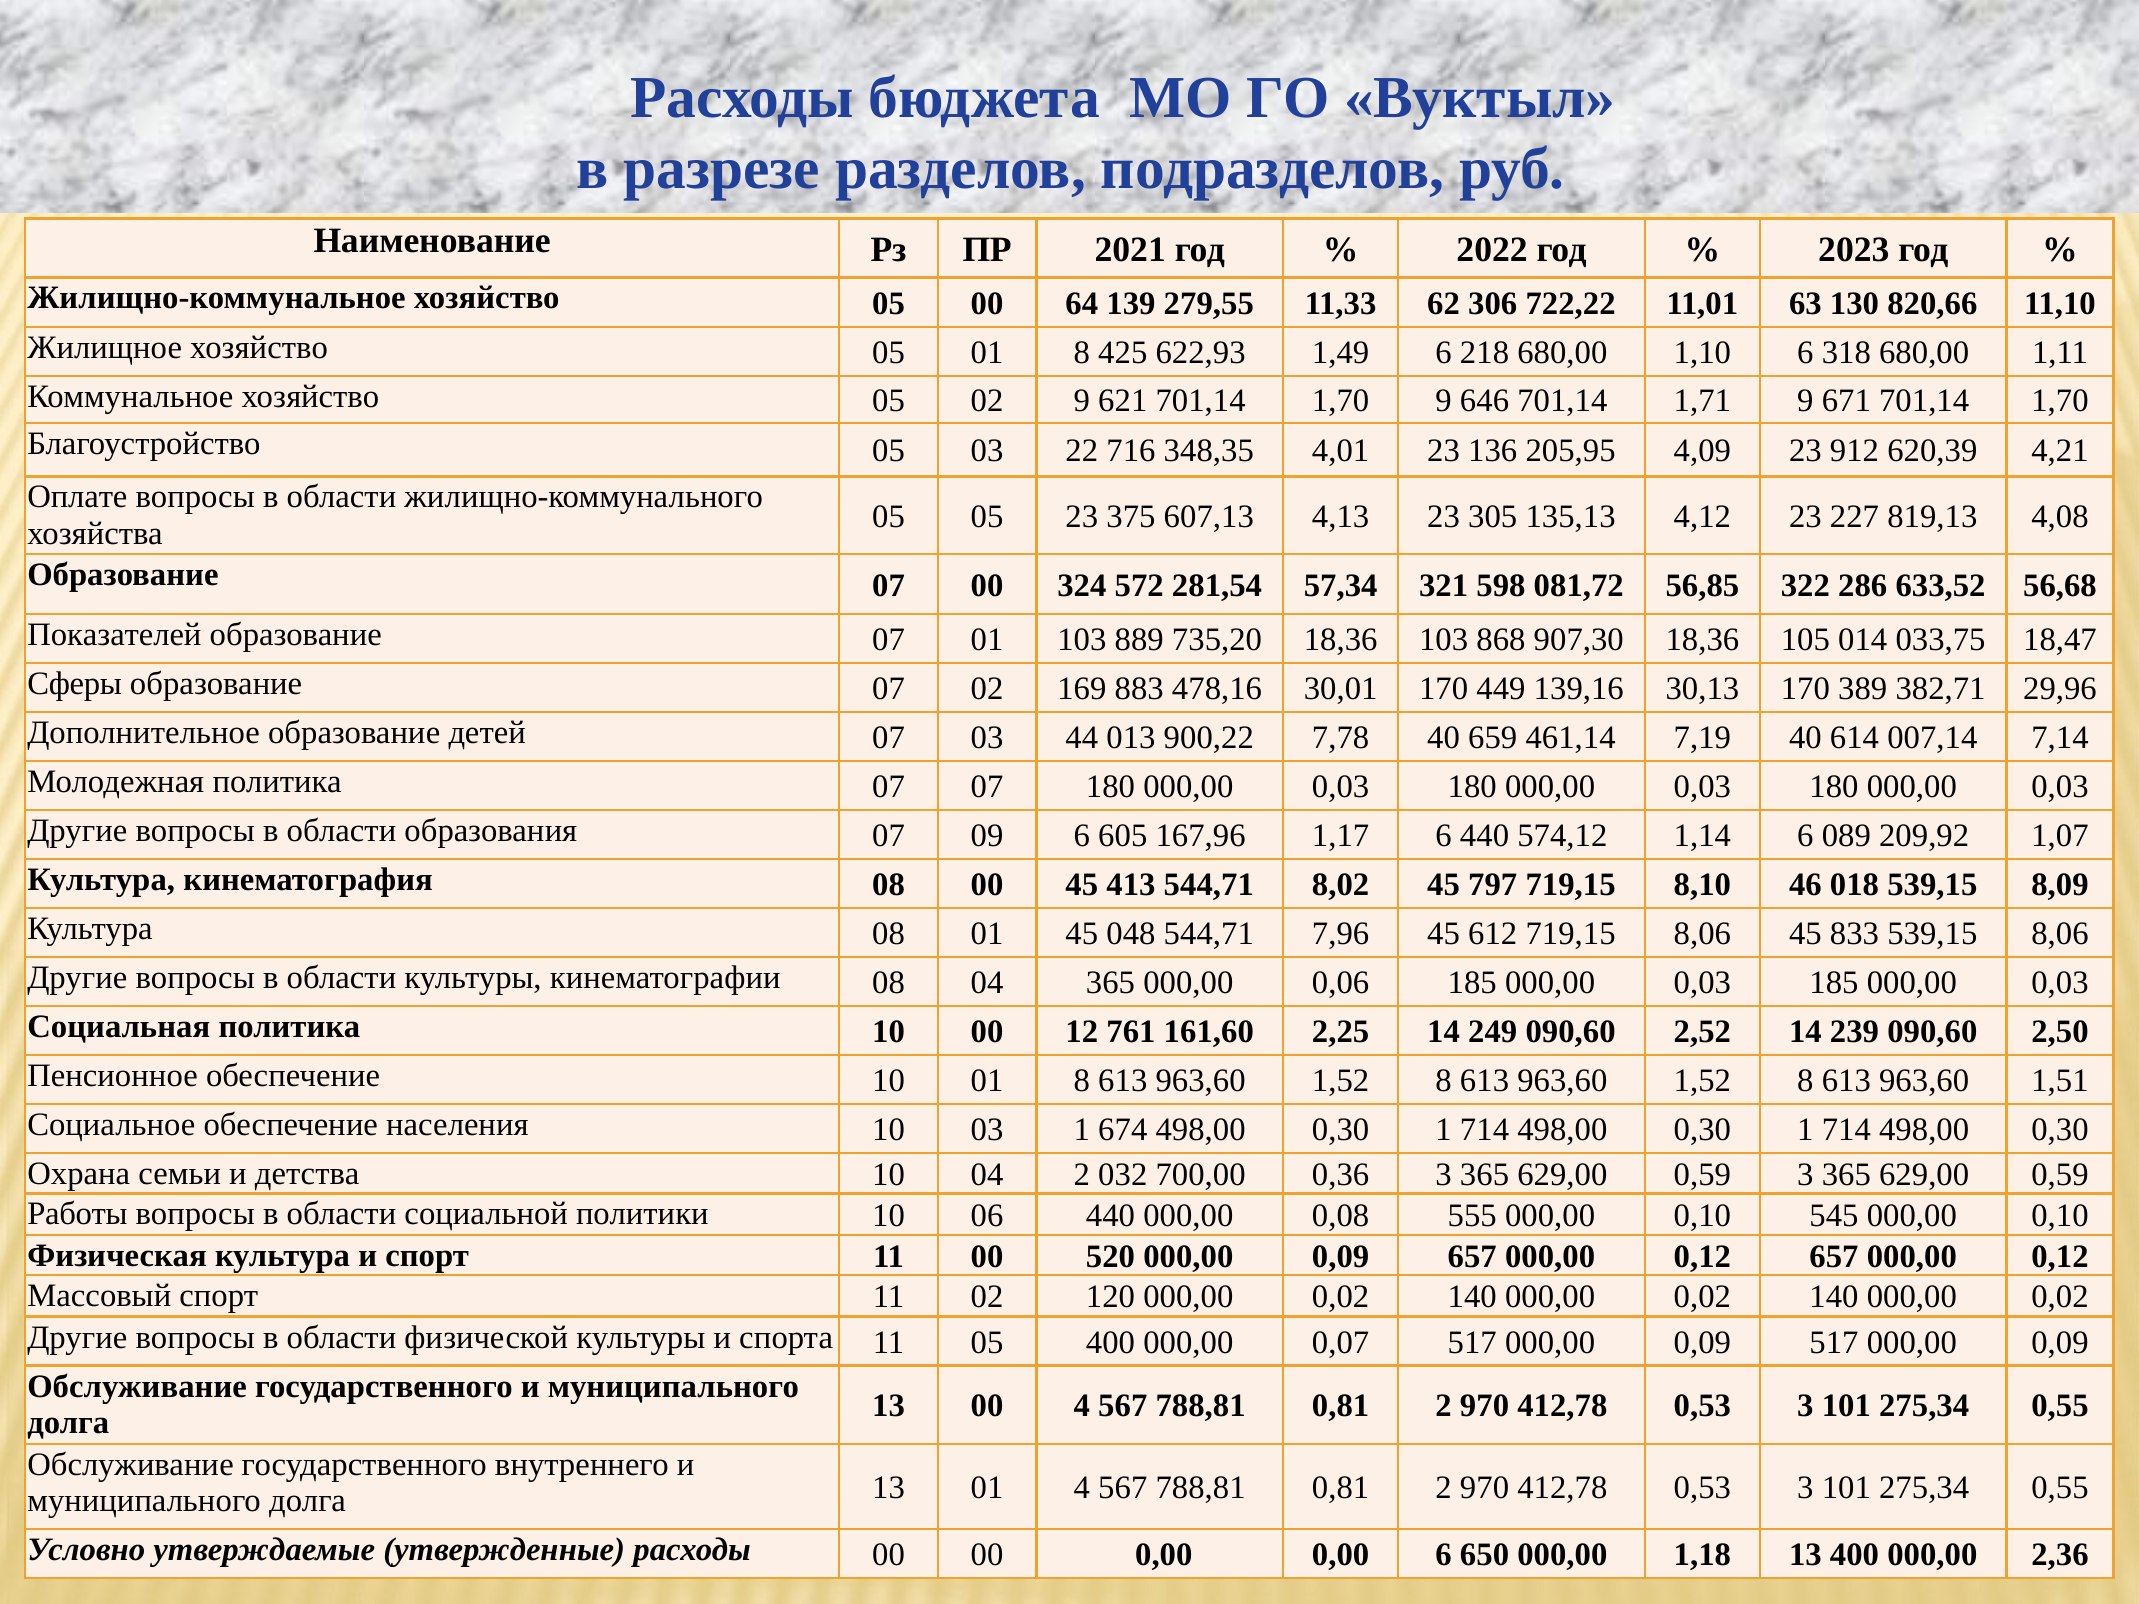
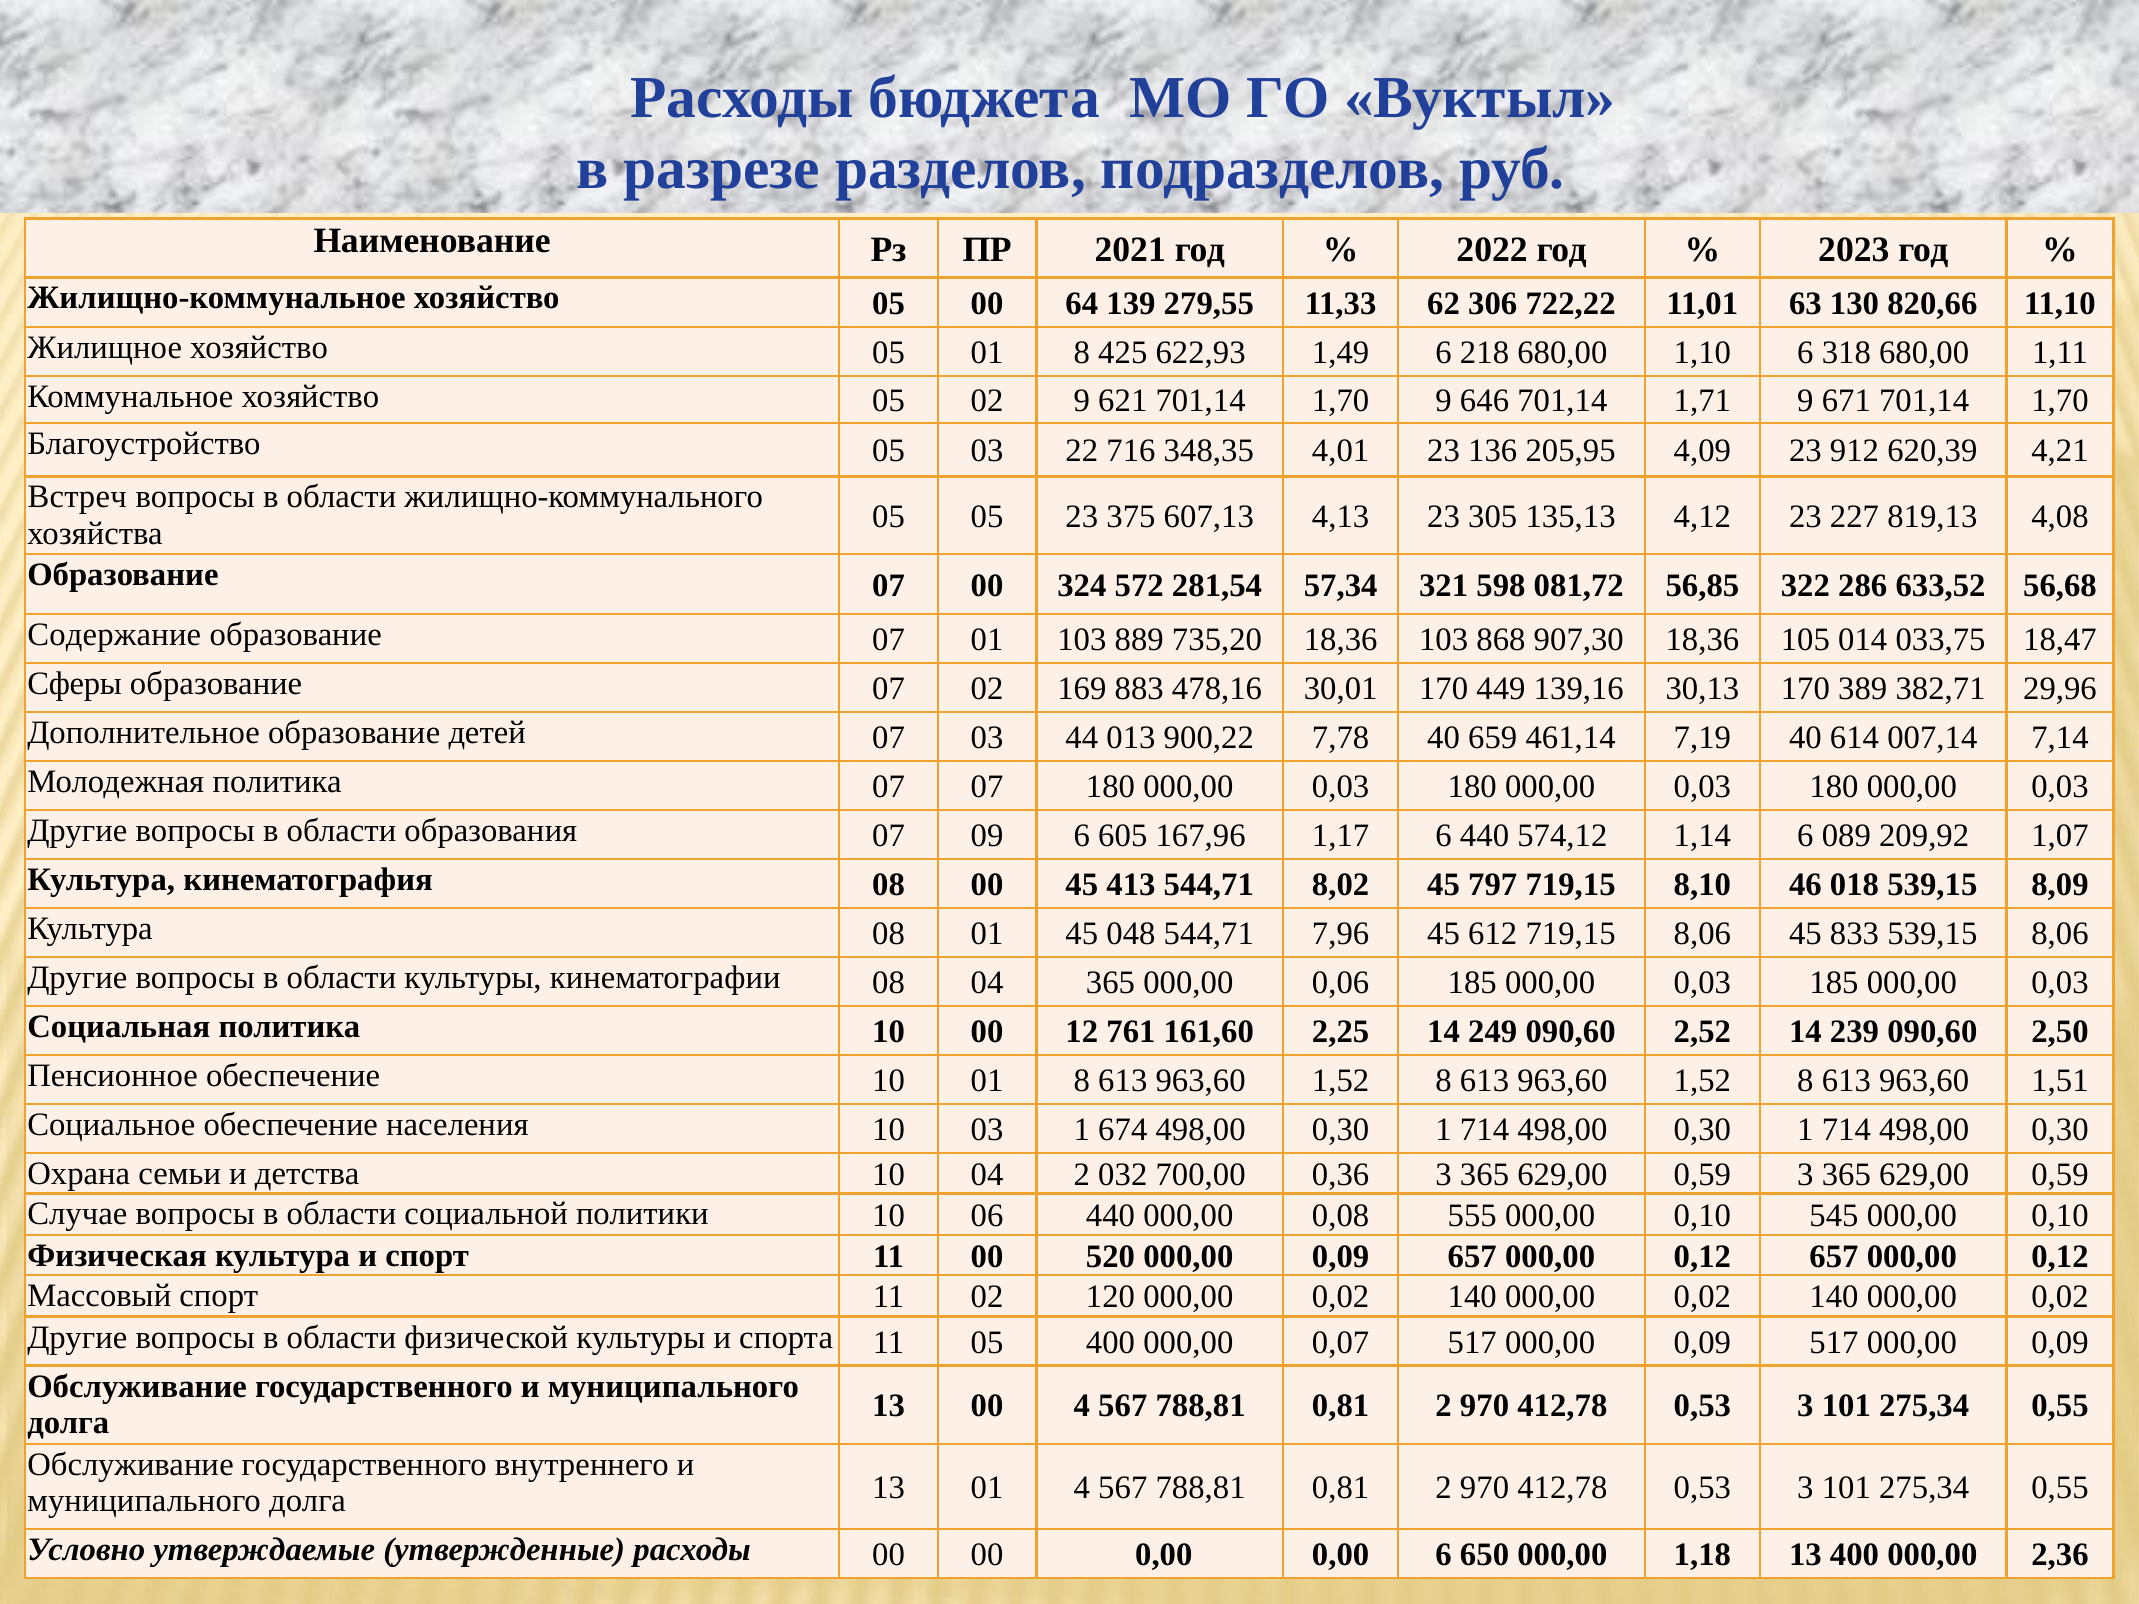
Оплате: Оплате -> Встреч
Показателей: Показателей -> Содержание
Работы: Работы -> Случае
